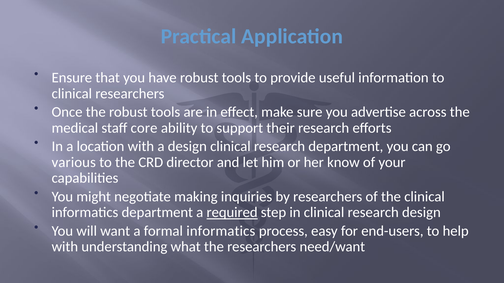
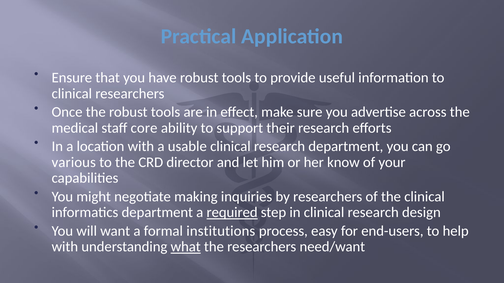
a design: design -> usable
formal informatics: informatics -> institutions
what underline: none -> present
